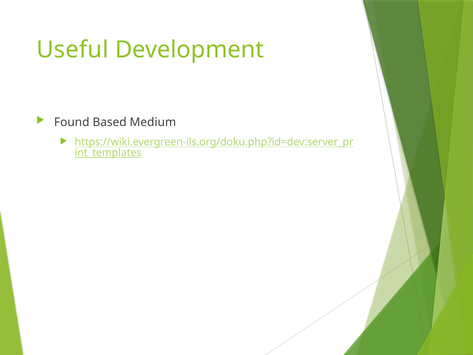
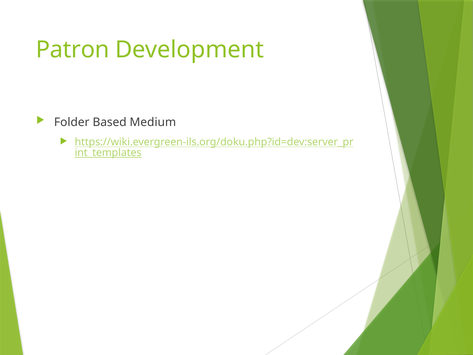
Useful: Useful -> Patron
Found: Found -> Folder
